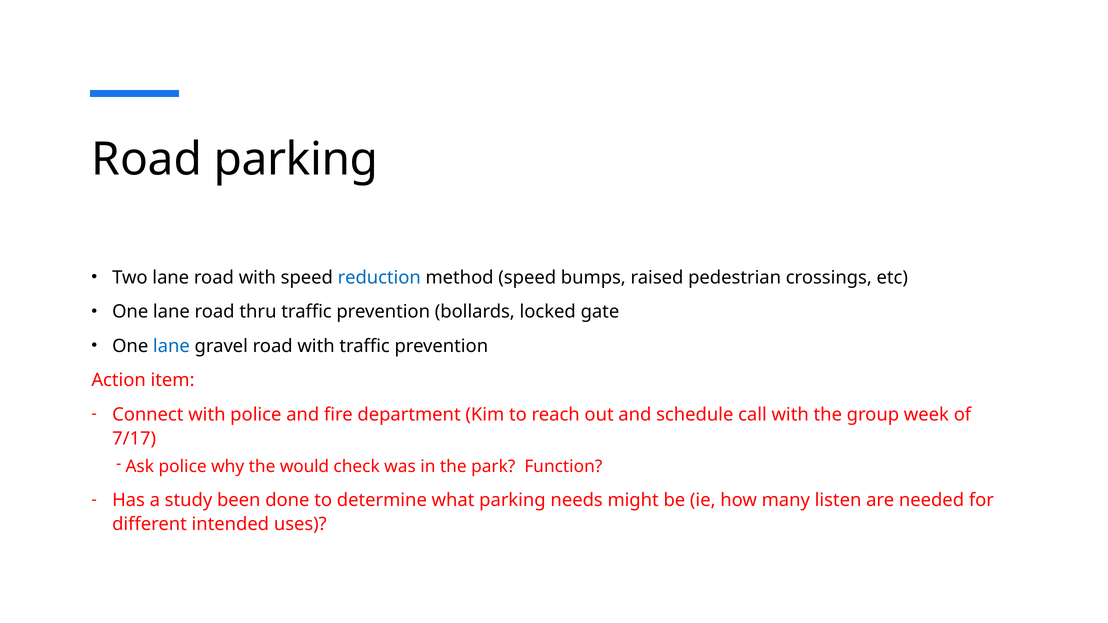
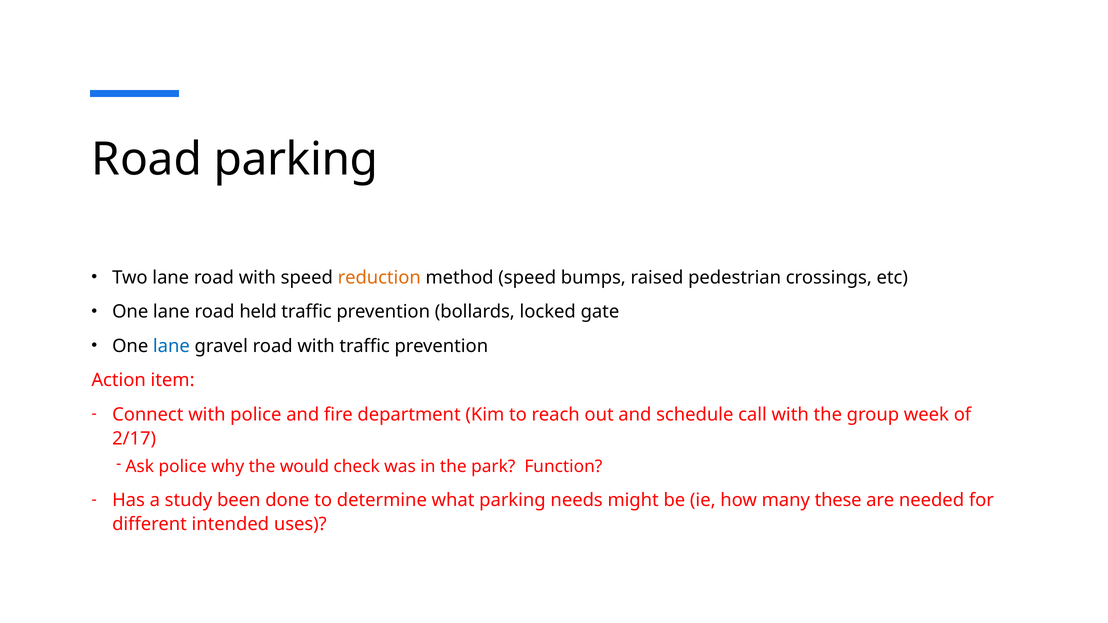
reduction colour: blue -> orange
thru: thru -> held
7/17: 7/17 -> 2/17
listen: listen -> these
